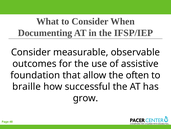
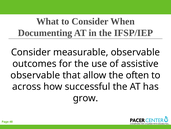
foundation at (35, 75): foundation -> observable
braille: braille -> across
